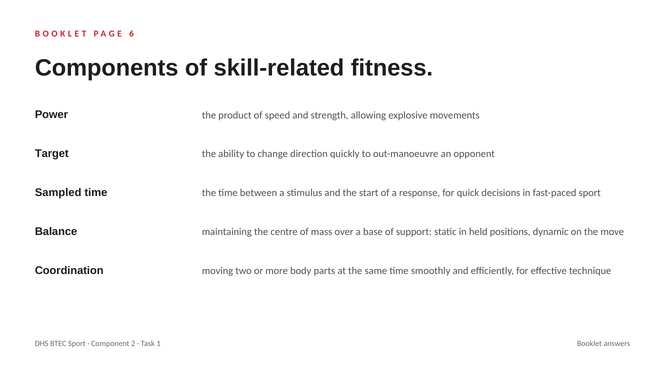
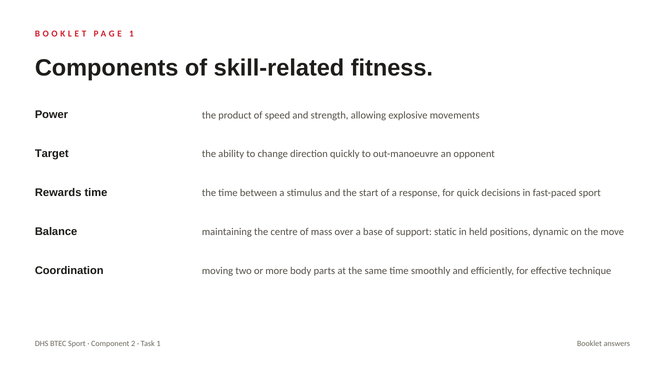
6 at (131, 34): 6 -> 1
Sampled: Sampled -> Rewards
